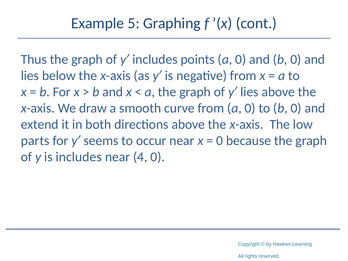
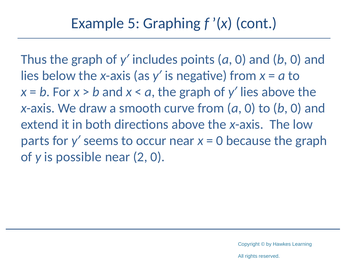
is includes: includes -> possible
4: 4 -> 2
